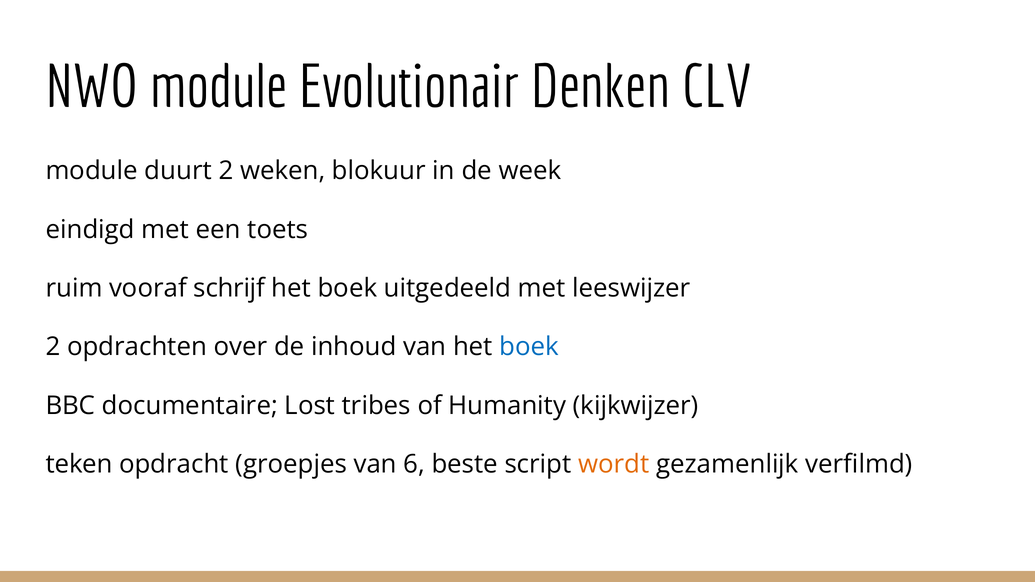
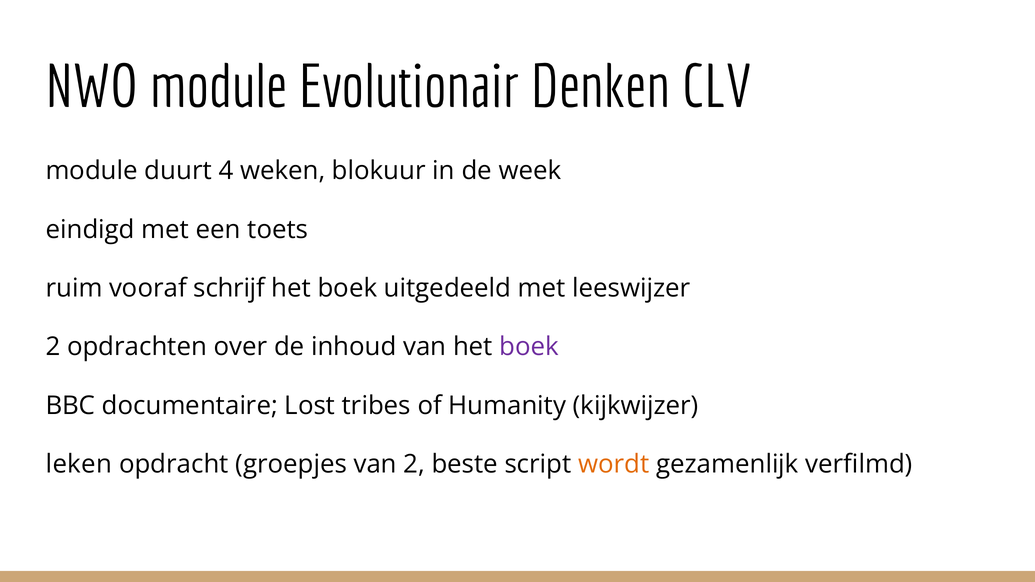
duurt 2: 2 -> 4
boek at (529, 347) colour: blue -> purple
teken: teken -> leken
van 6: 6 -> 2
